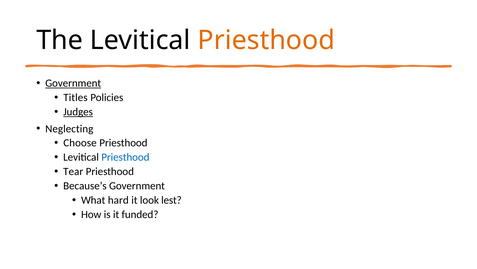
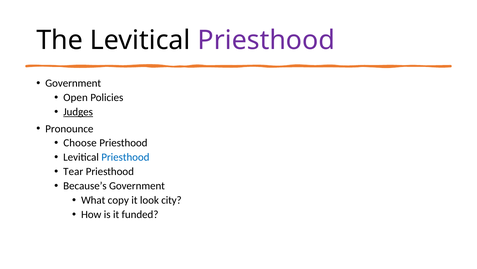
Priesthood at (266, 40) colour: orange -> purple
Government at (73, 83) underline: present -> none
Titles: Titles -> Open
Neglecting: Neglecting -> Pronounce
hard: hard -> copy
lest: lest -> city
